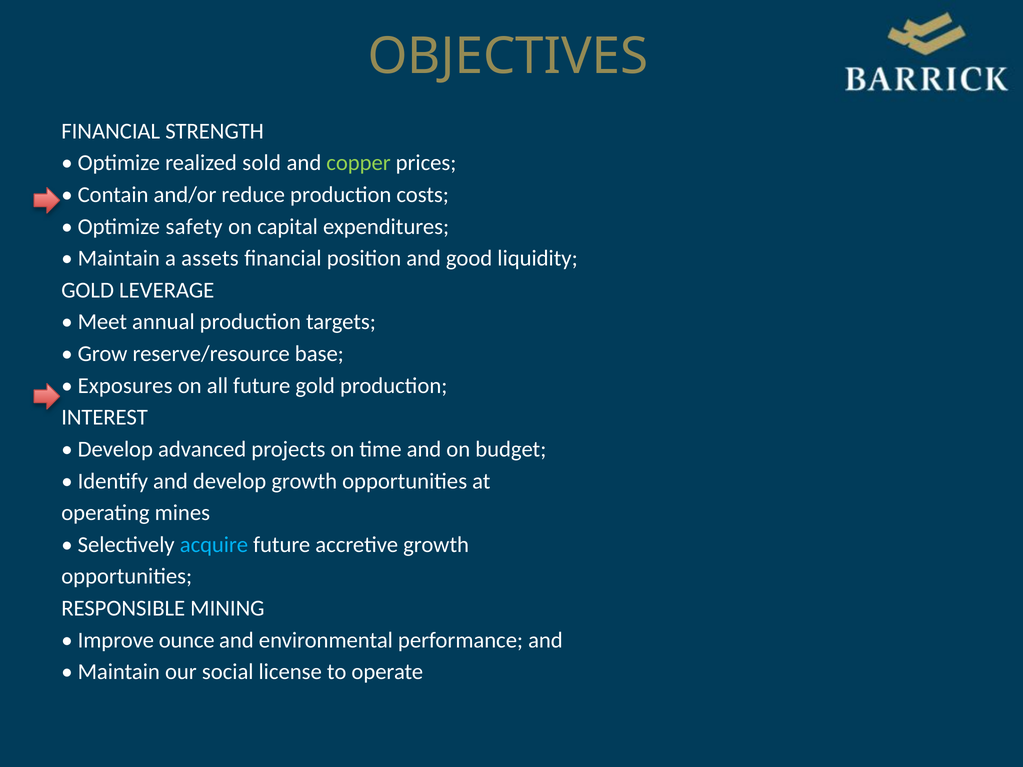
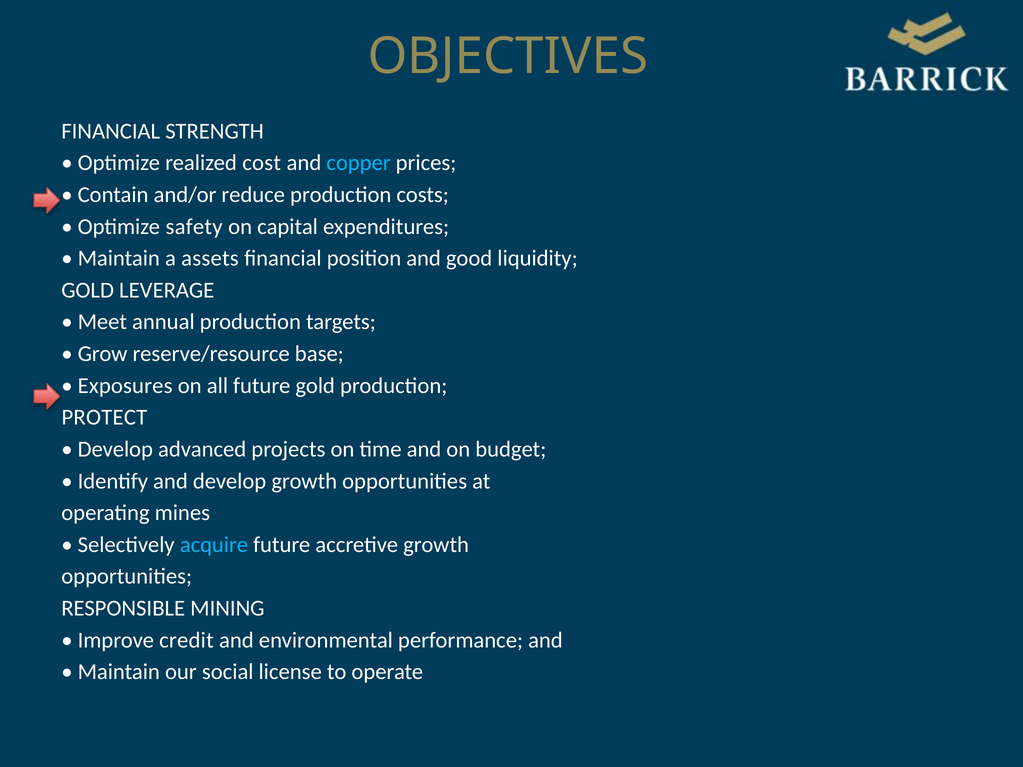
sold: sold -> cost
copper colour: light green -> light blue
INTEREST: INTEREST -> PROTECT
ounce: ounce -> credit
